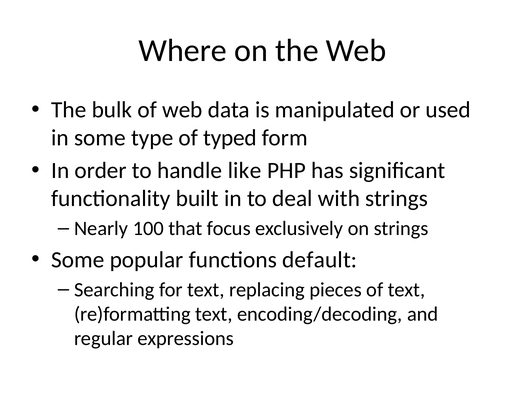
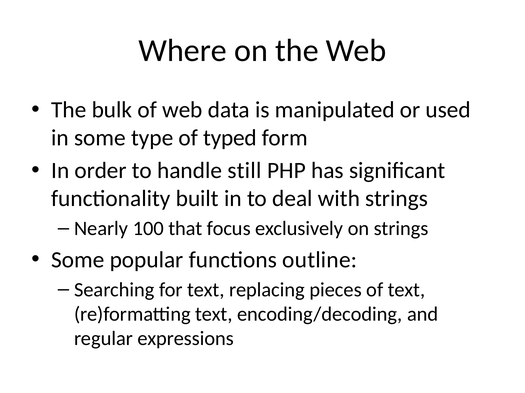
like: like -> still
default: default -> outline
